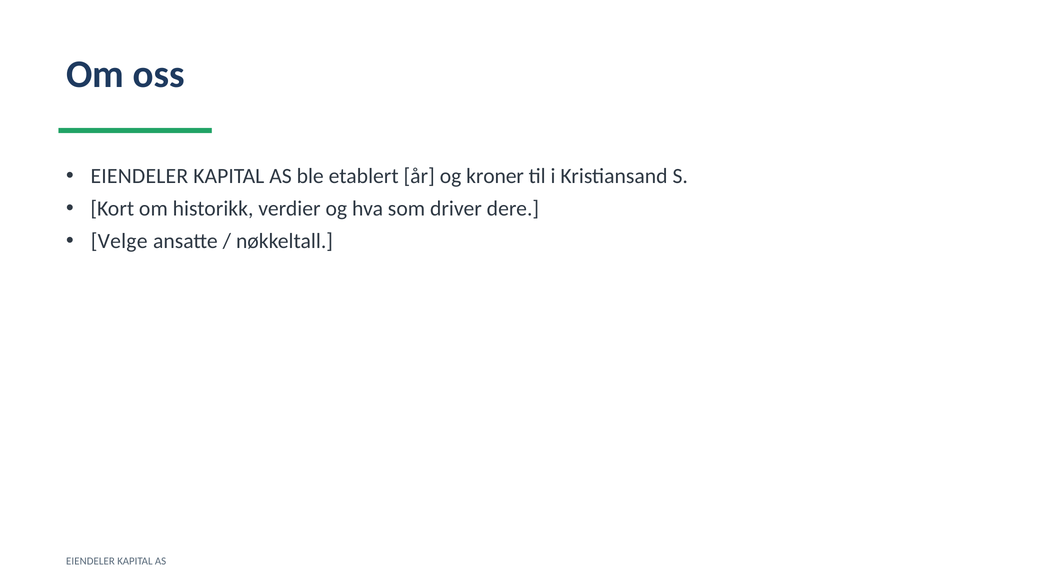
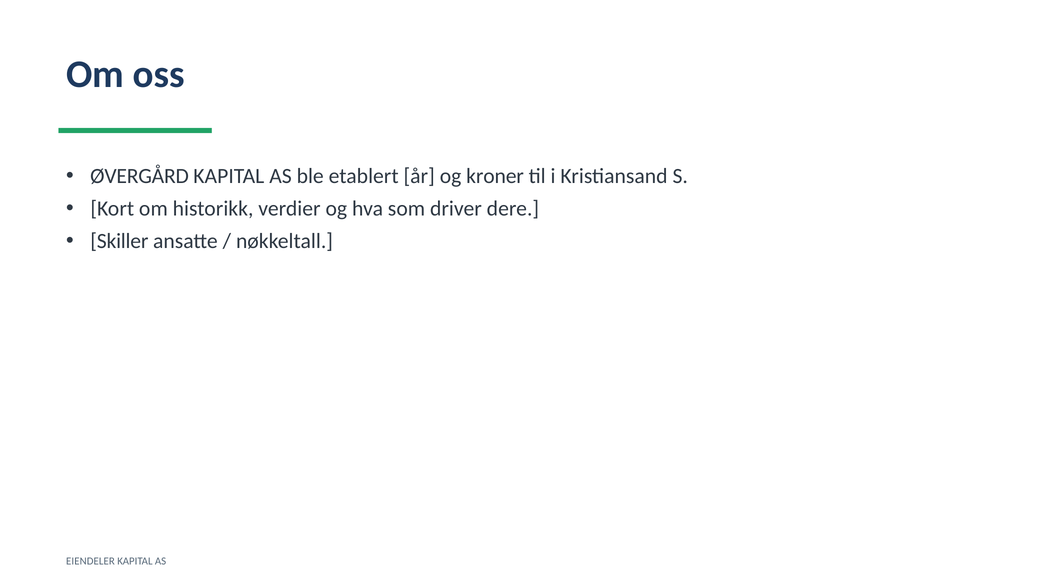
EIENDELER at (139, 176): EIENDELER -> ØVERGÅRD
Velge: Velge -> Skiller
